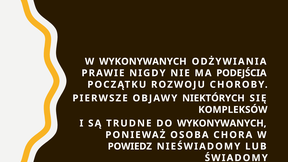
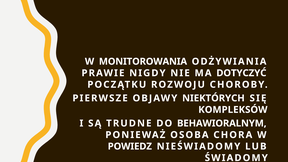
W WYKONYWANYCH: WYKONYWANYCH -> MONITOROWANIA
PODEJŚCIA: PODEJŚCIA -> DOTYCZYĆ
DO WYKONYWANYCH: WYKONYWANYCH -> BEHAWIORALNYM
